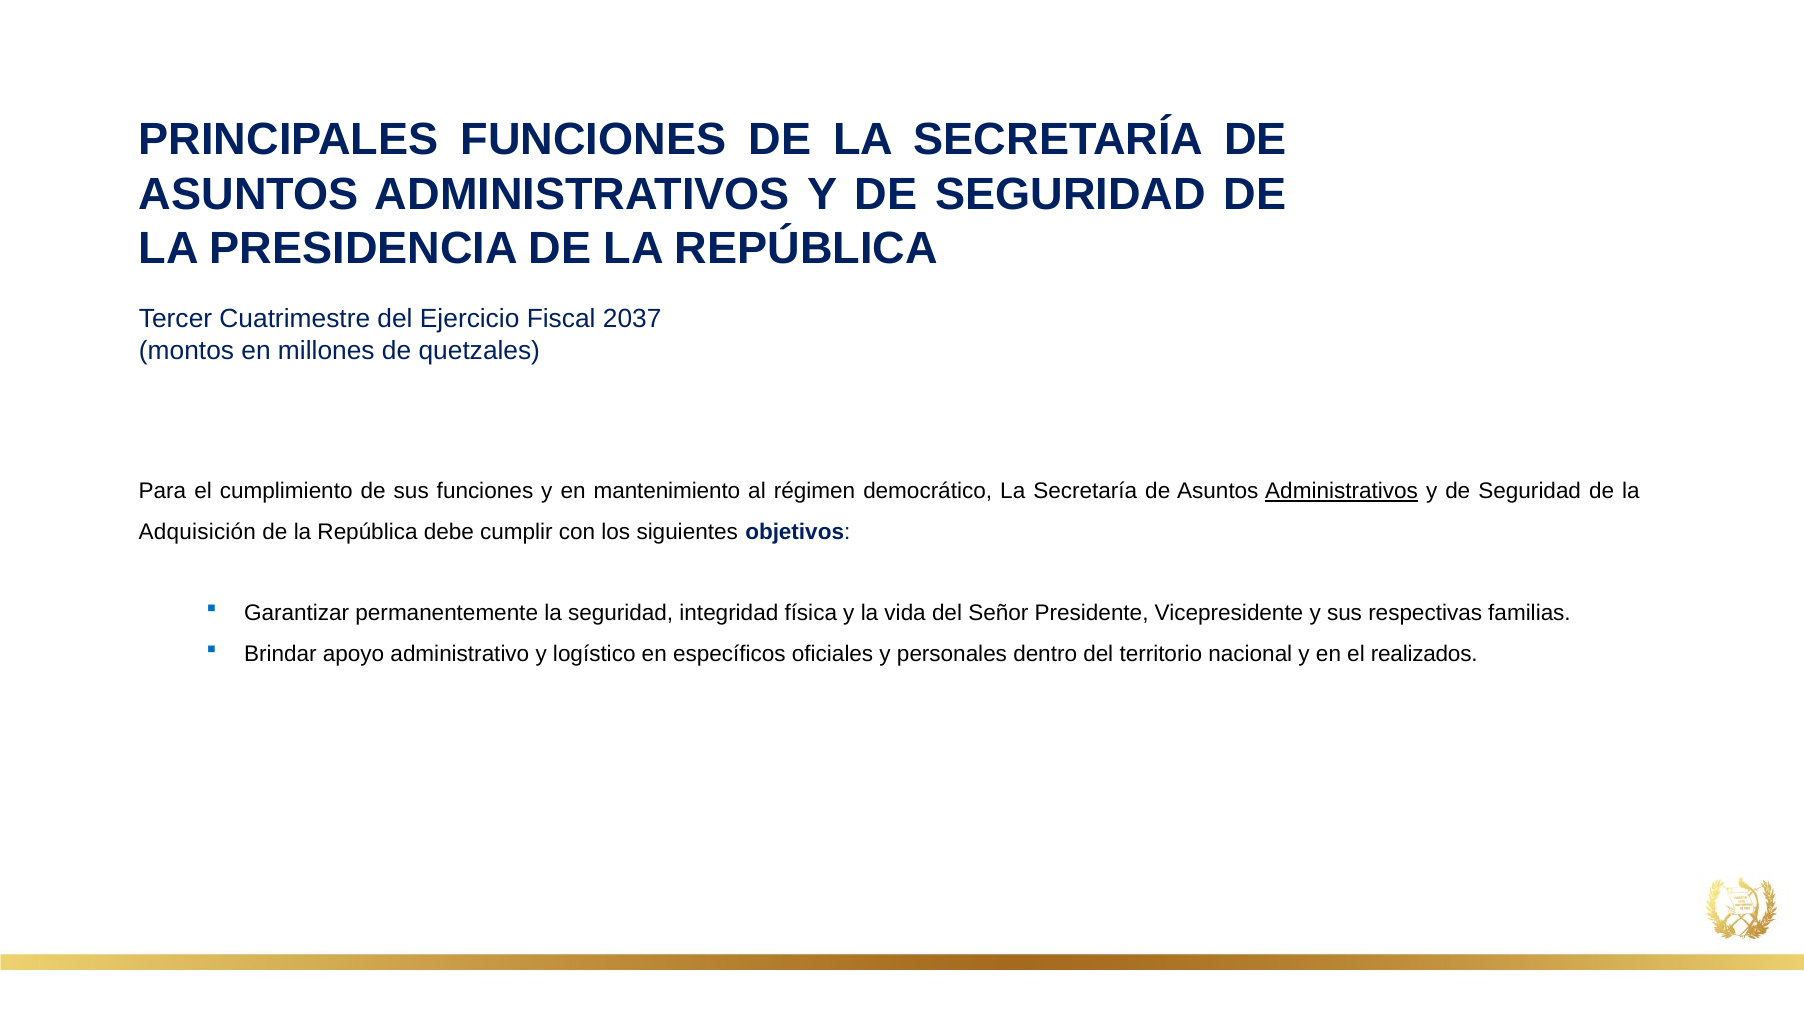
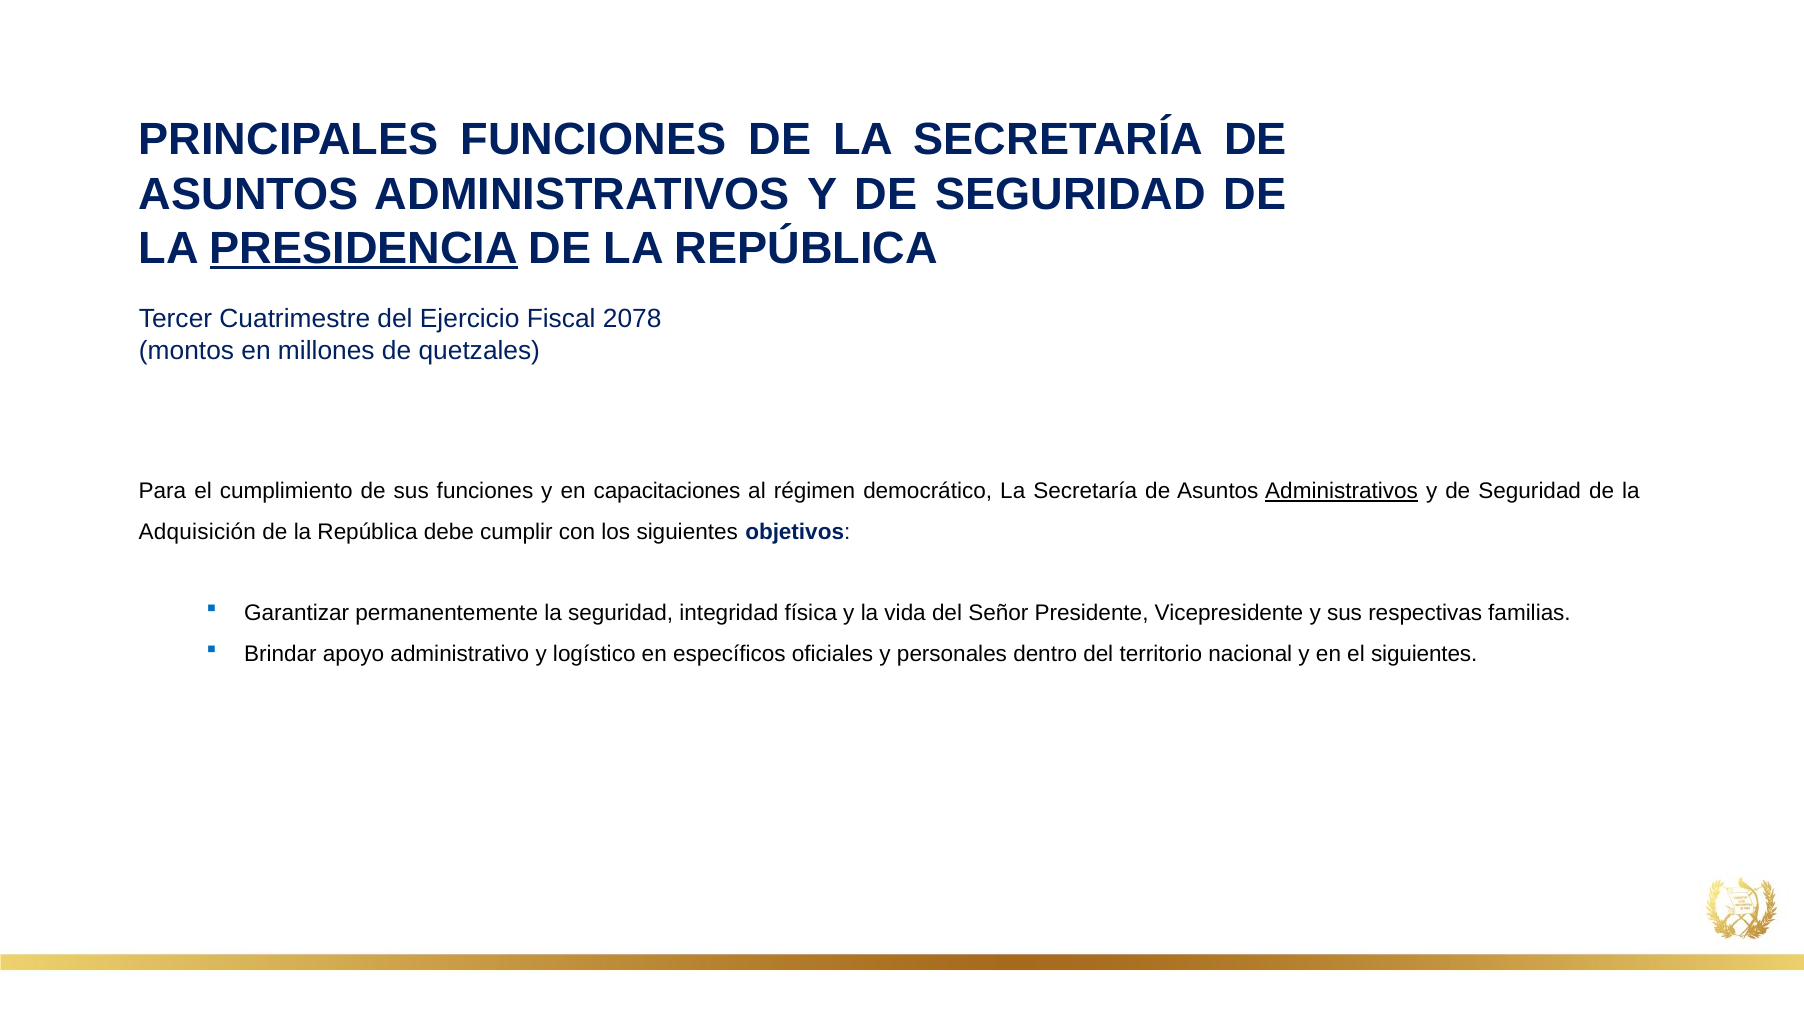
PRESIDENCIA underline: none -> present
2037: 2037 -> 2078
mantenimiento: mantenimiento -> capacitaciones
el realizados: realizados -> siguientes
